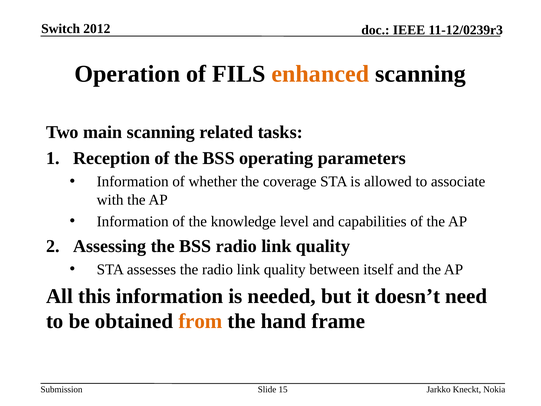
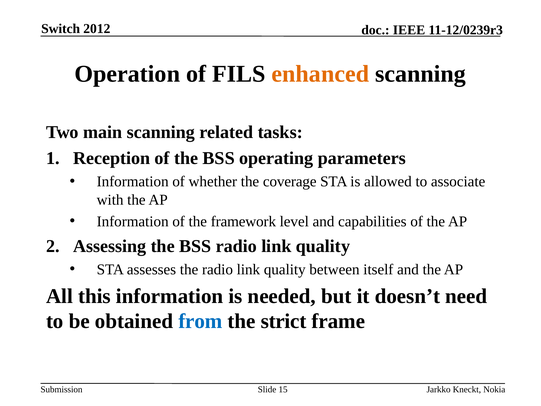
knowledge: knowledge -> framework
from colour: orange -> blue
hand: hand -> strict
